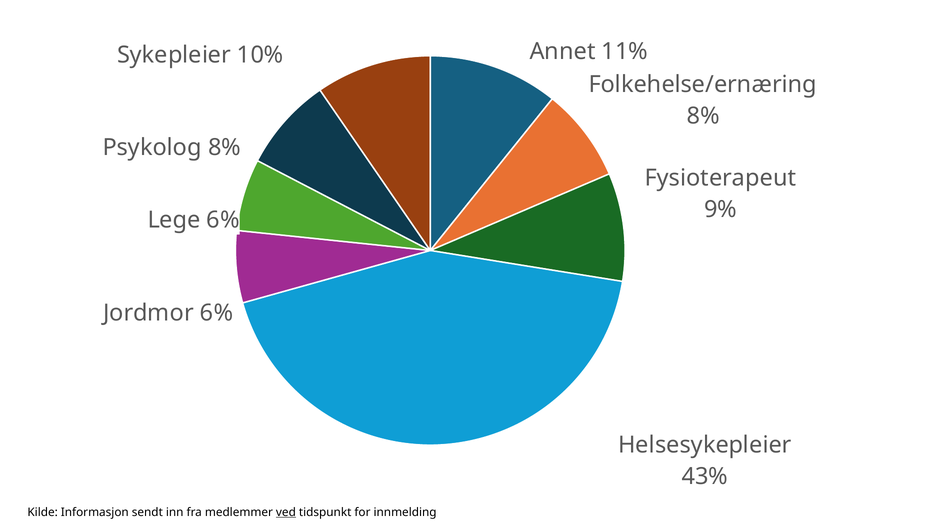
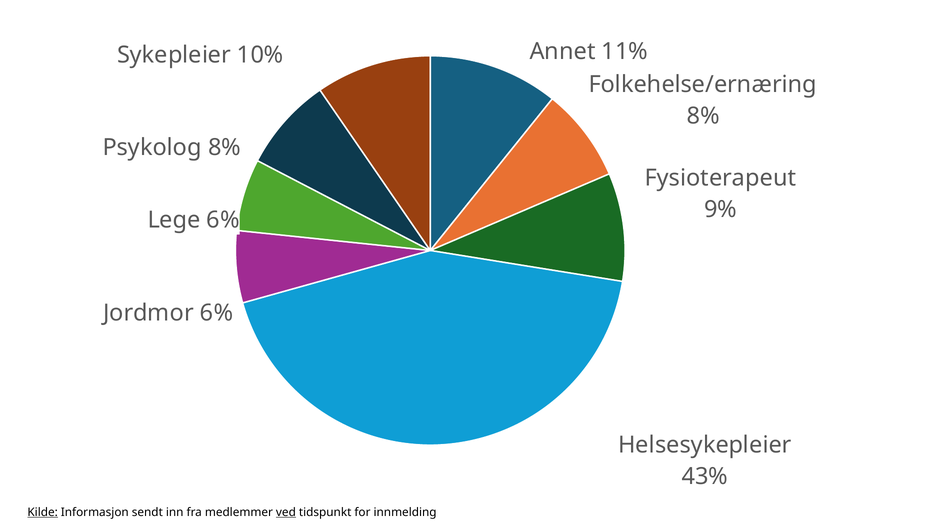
Kilde underline: none -> present
